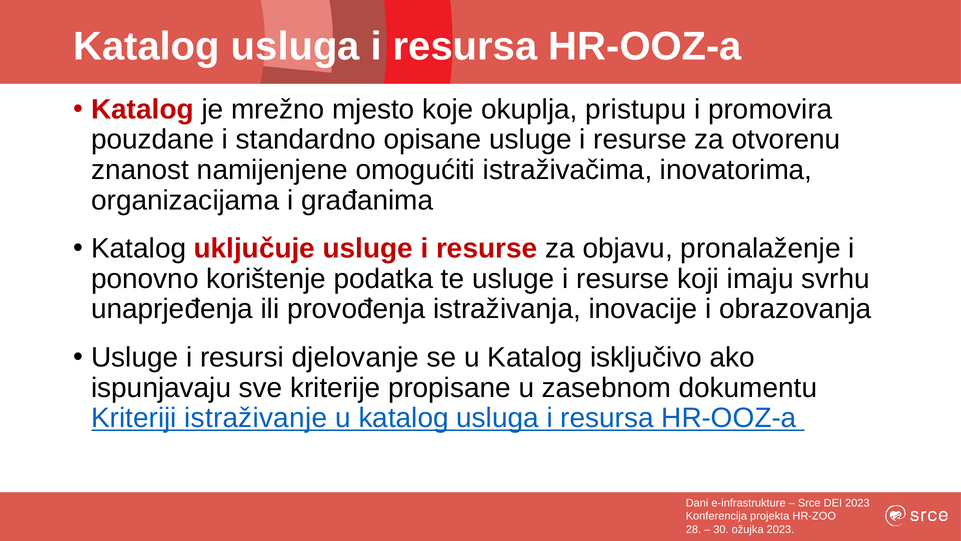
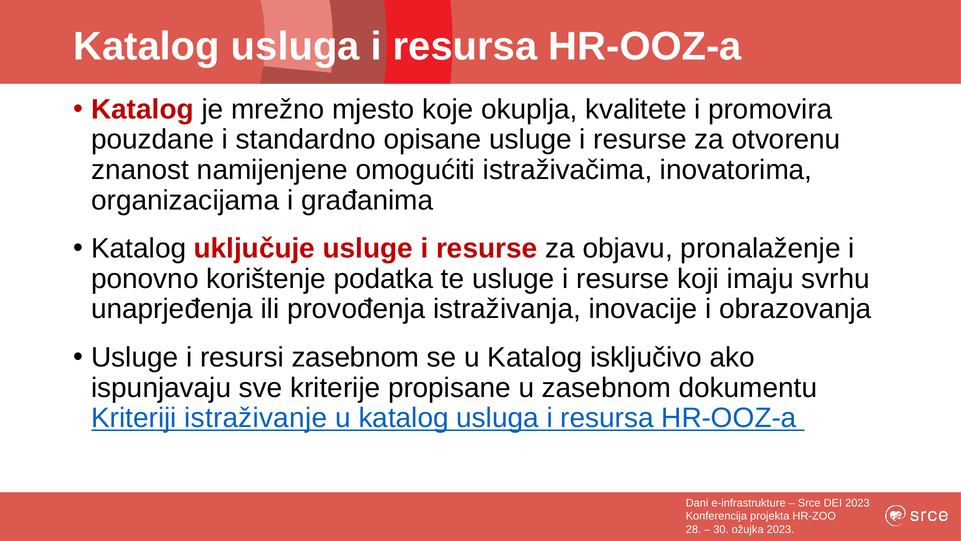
pristupu: pristupu -> kvalitete
resursi djelovanje: djelovanje -> zasebnom
